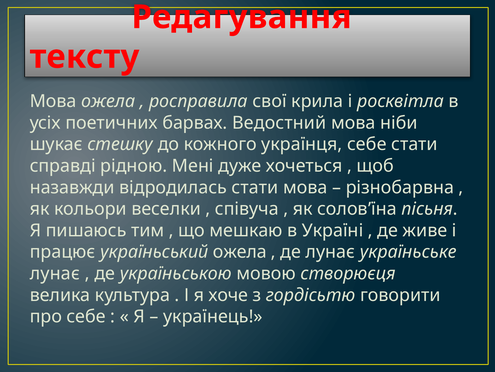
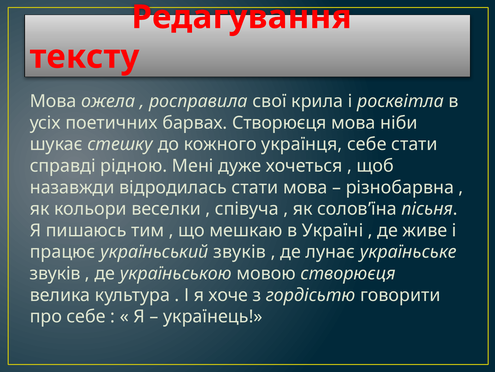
барвах Ведостний: Ведостний -> Створюєця
україньський ожела: ожела -> звуків
лунає at (55, 273): лунає -> звуків
